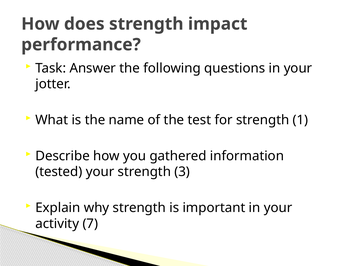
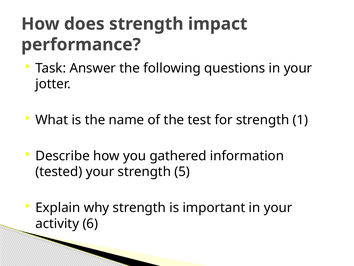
3: 3 -> 5
7: 7 -> 6
